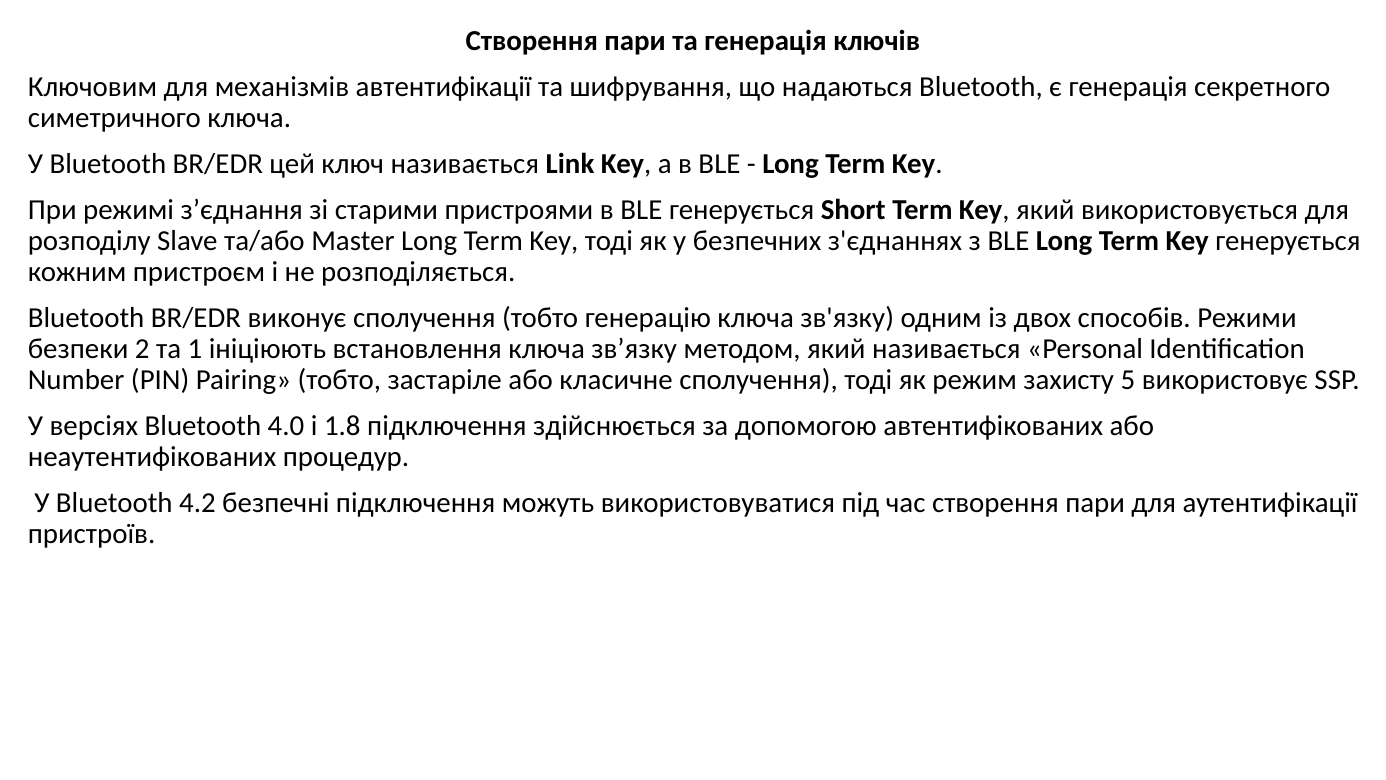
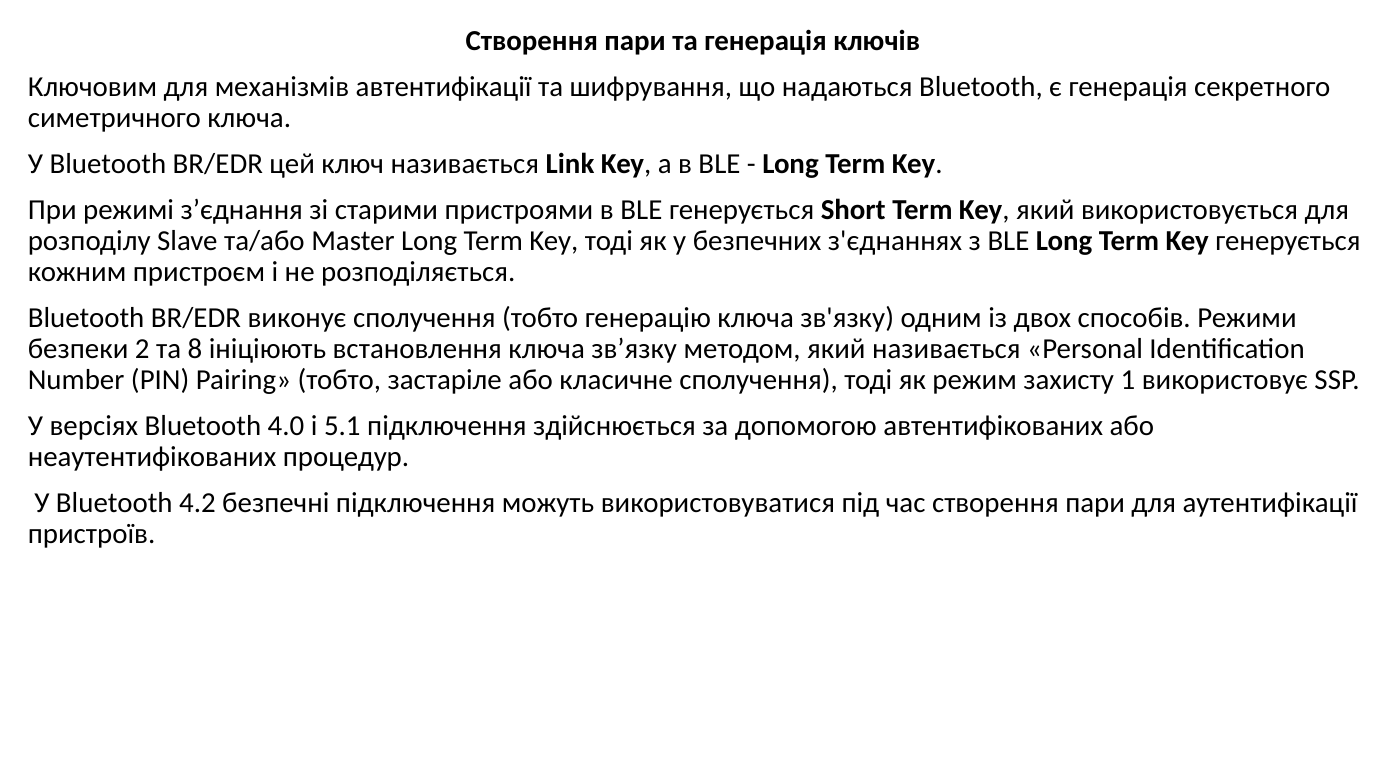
1: 1 -> 8
5: 5 -> 1
1.8: 1.8 -> 5.1
